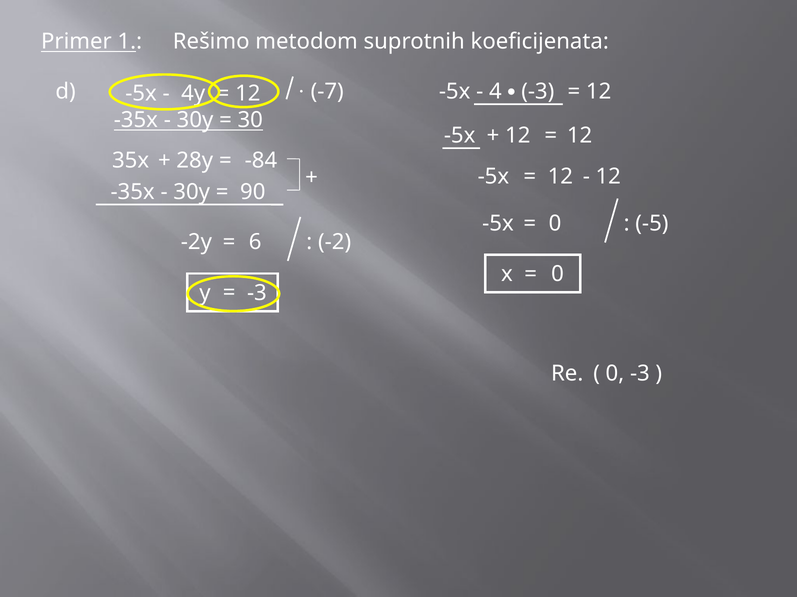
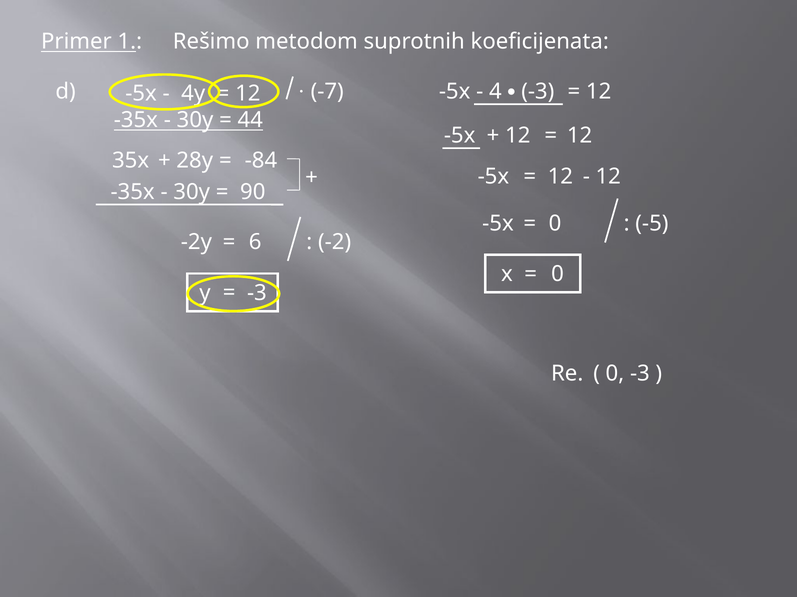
30: 30 -> 44
